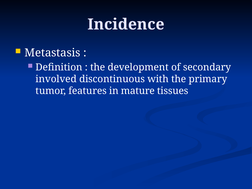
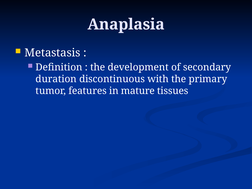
Incidence: Incidence -> Anaplasia
involved: involved -> duration
